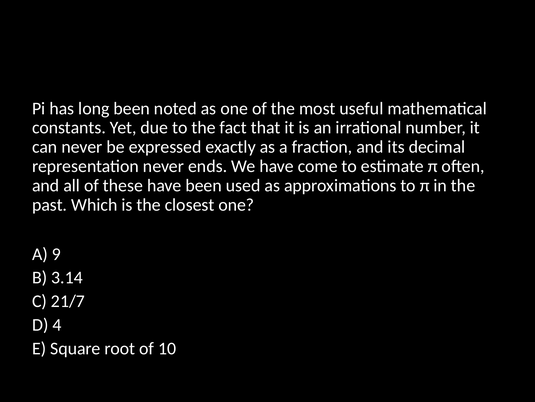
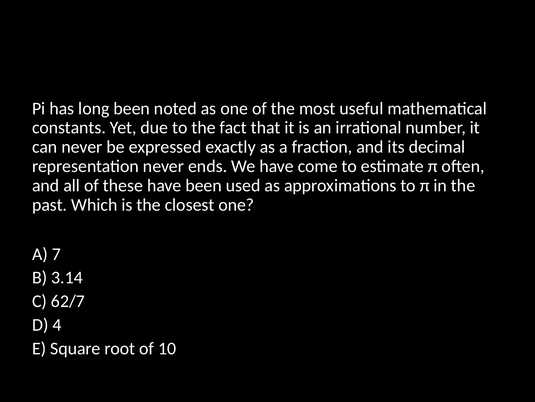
9: 9 -> 7
21/7: 21/7 -> 62/7
